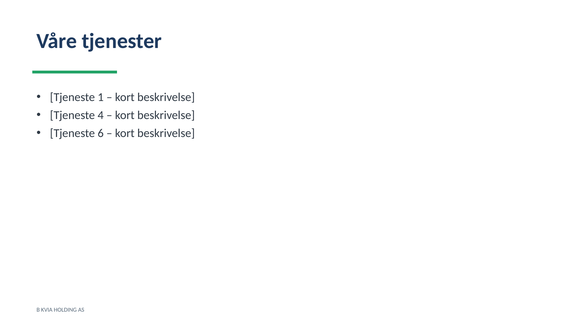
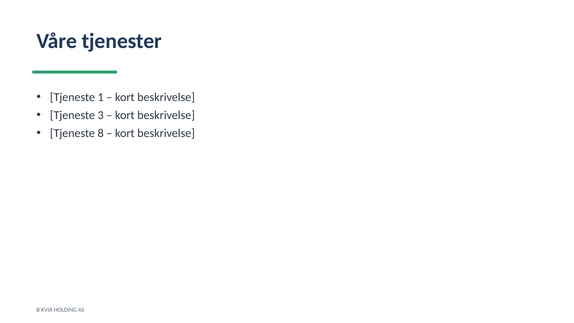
4: 4 -> 3
6: 6 -> 8
